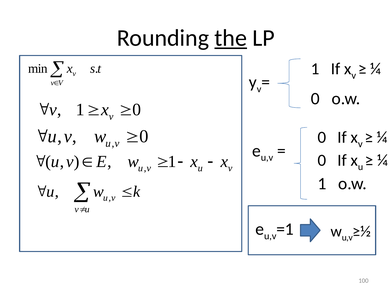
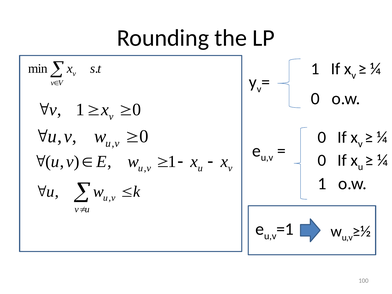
the underline: present -> none
